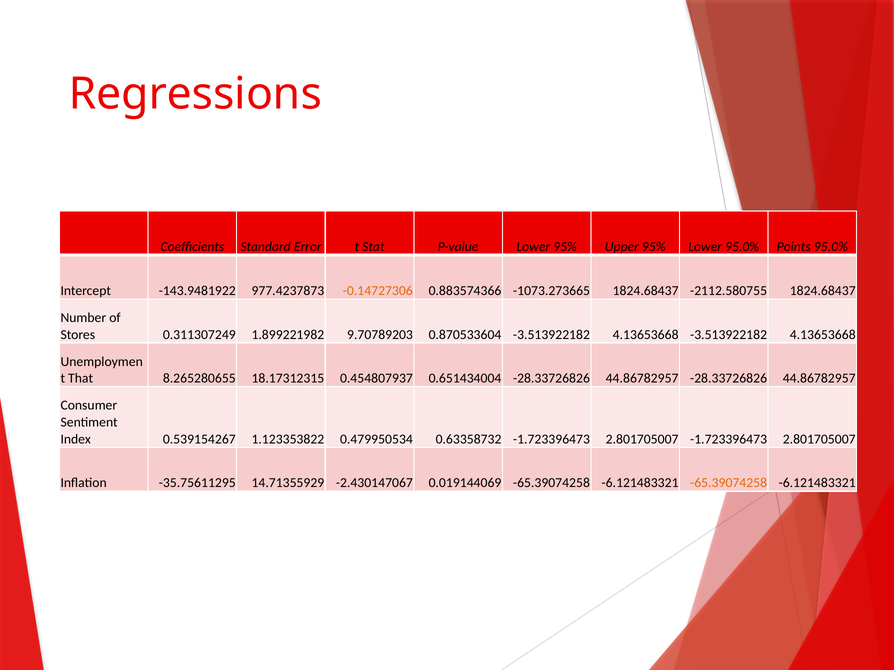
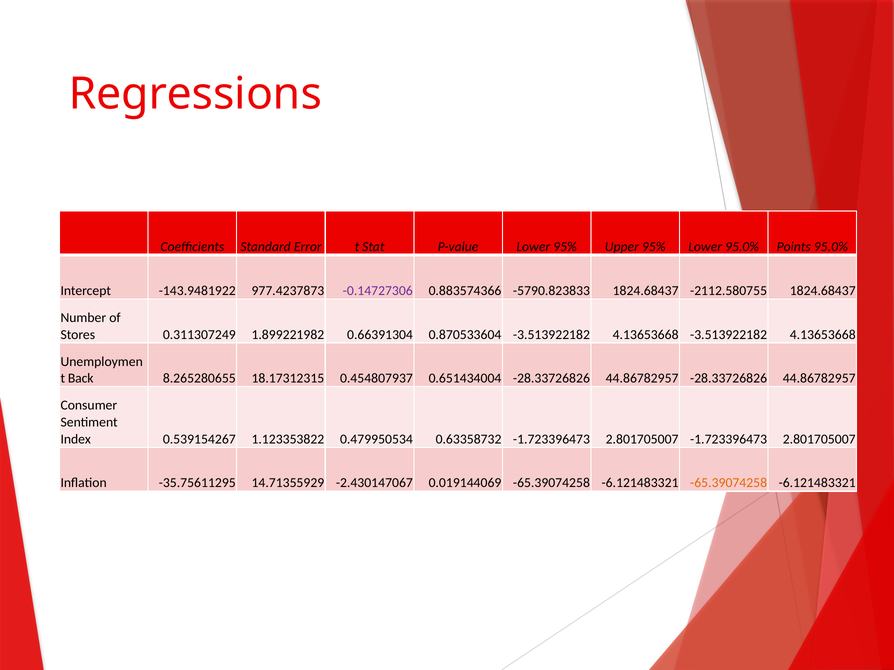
-0.14727306 colour: orange -> purple
-1073.273665: -1073.273665 -> -5790.823833
9.70789203: 9.70789203 -> 0.66391304
That: That -> Back
